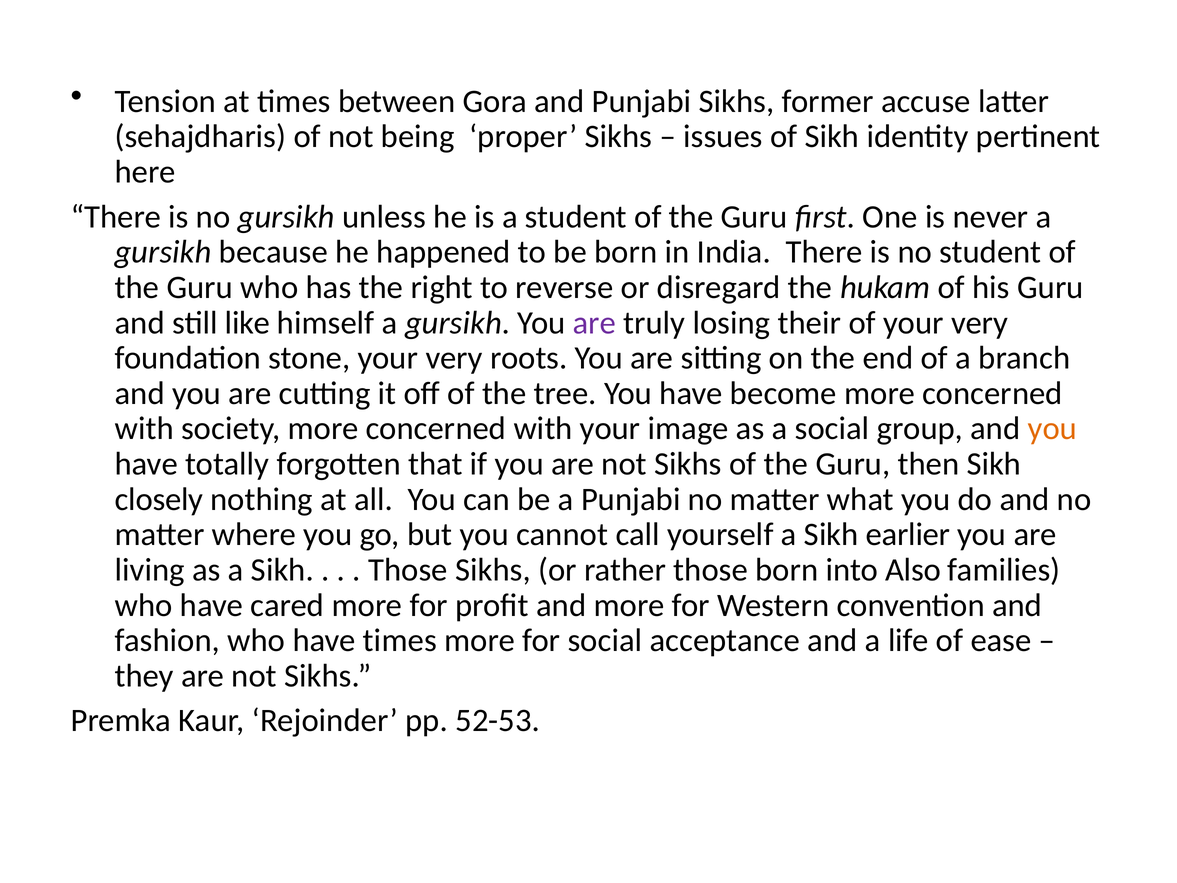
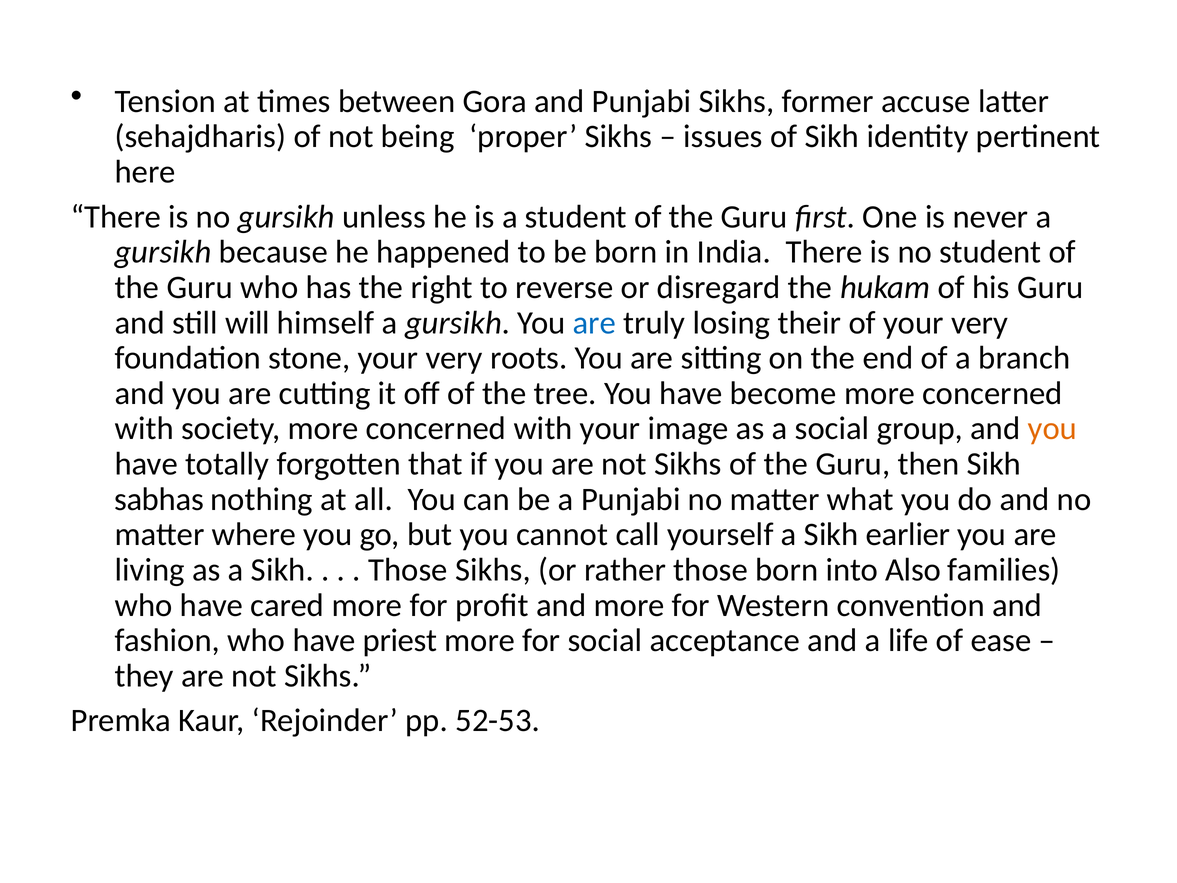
like: like -> will
are at (594, 323) colour: purple -> blue
closely: closely -> sabhas
have times: times -> priest
